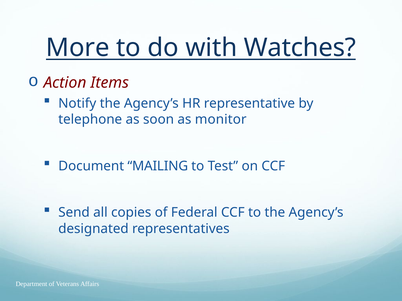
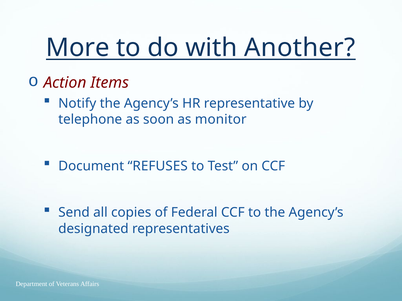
Watches: Watches -> Another
MAILING: MAILING -> REFUSES
